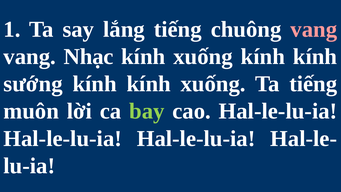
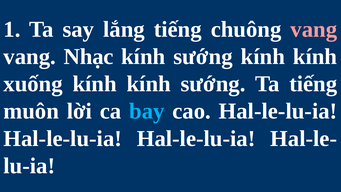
xuống at (203, 57): xuống -> sướng
sướng: sướng -> xuống
kính kính xuống: xuống -> sướng
bay colour: light green -> light blue
